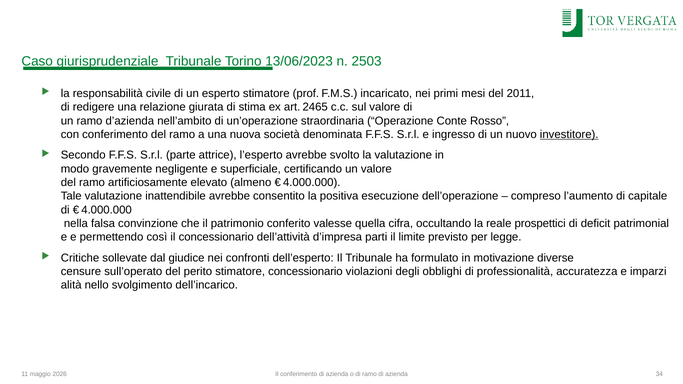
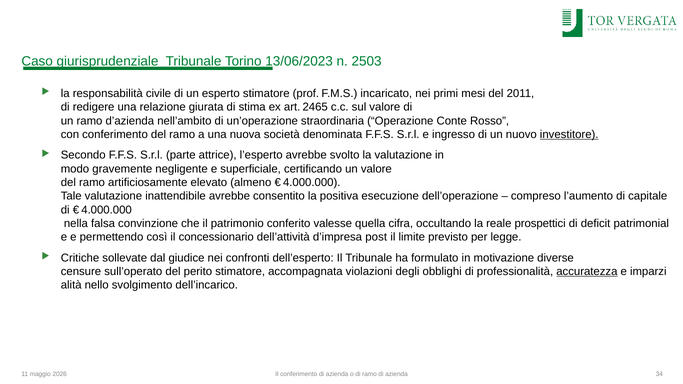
parti: parti -> post
stimatore concessionario: concessionario -> accompagnata
accuratezza underline: none -> present
